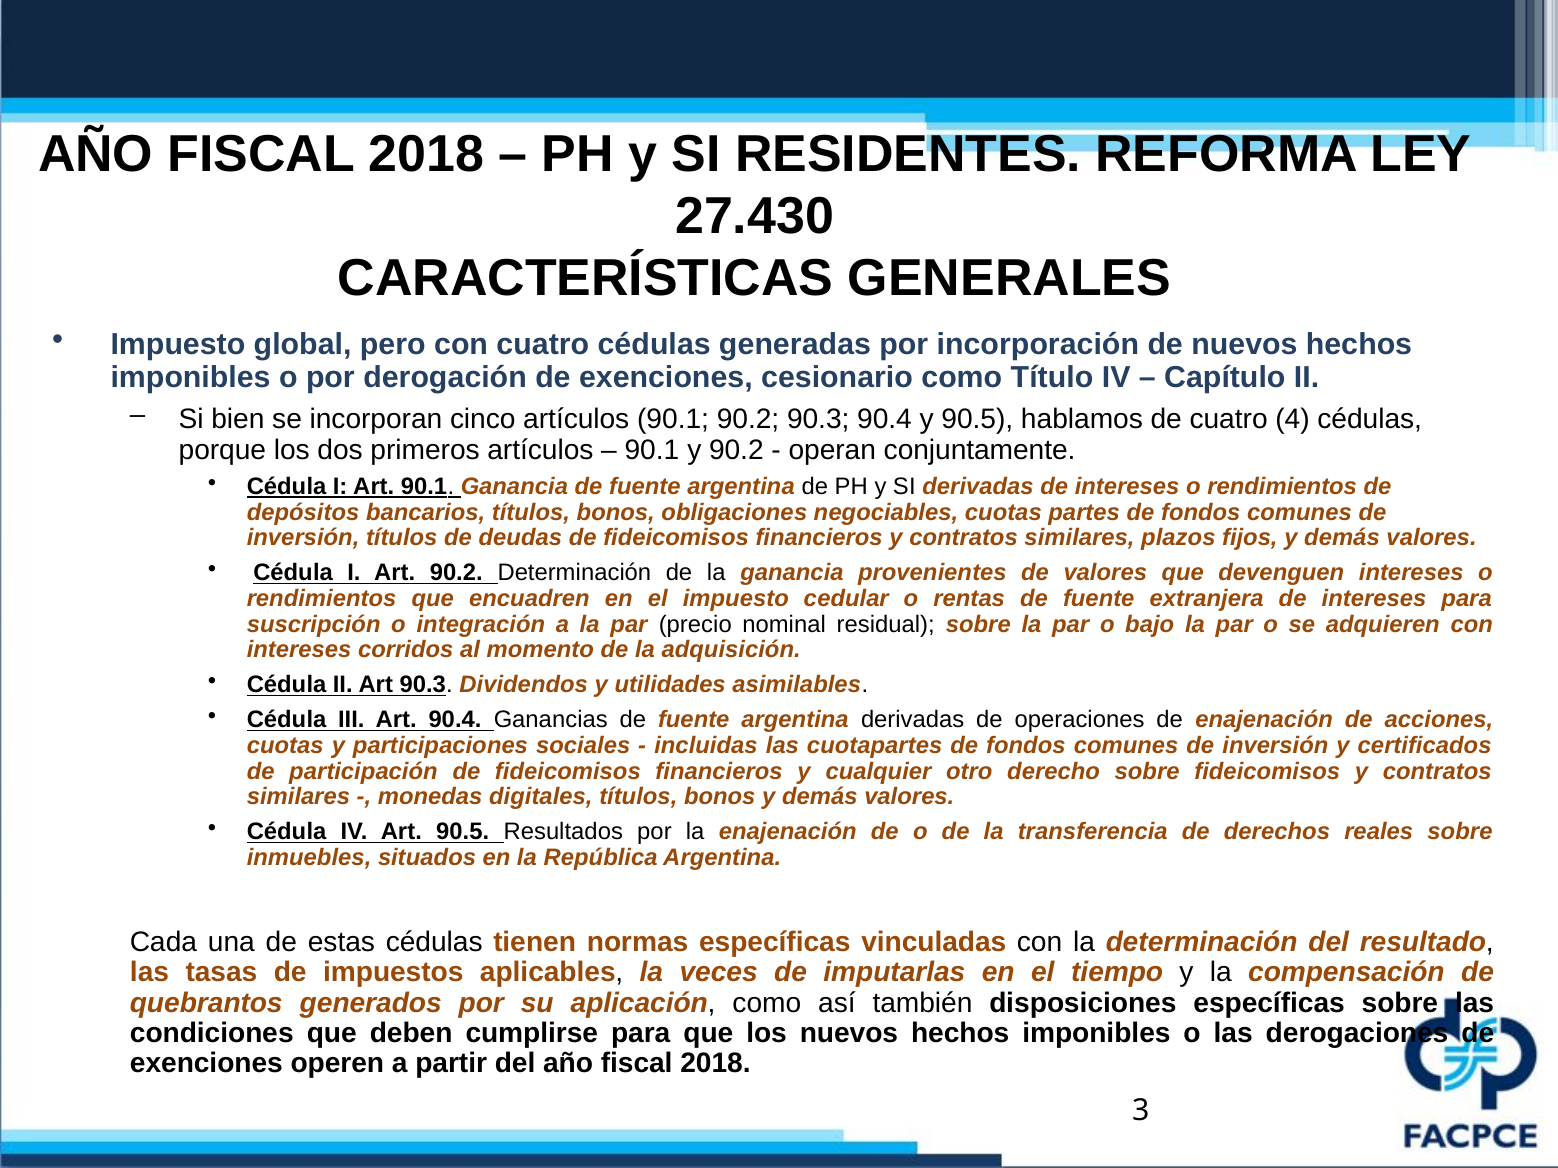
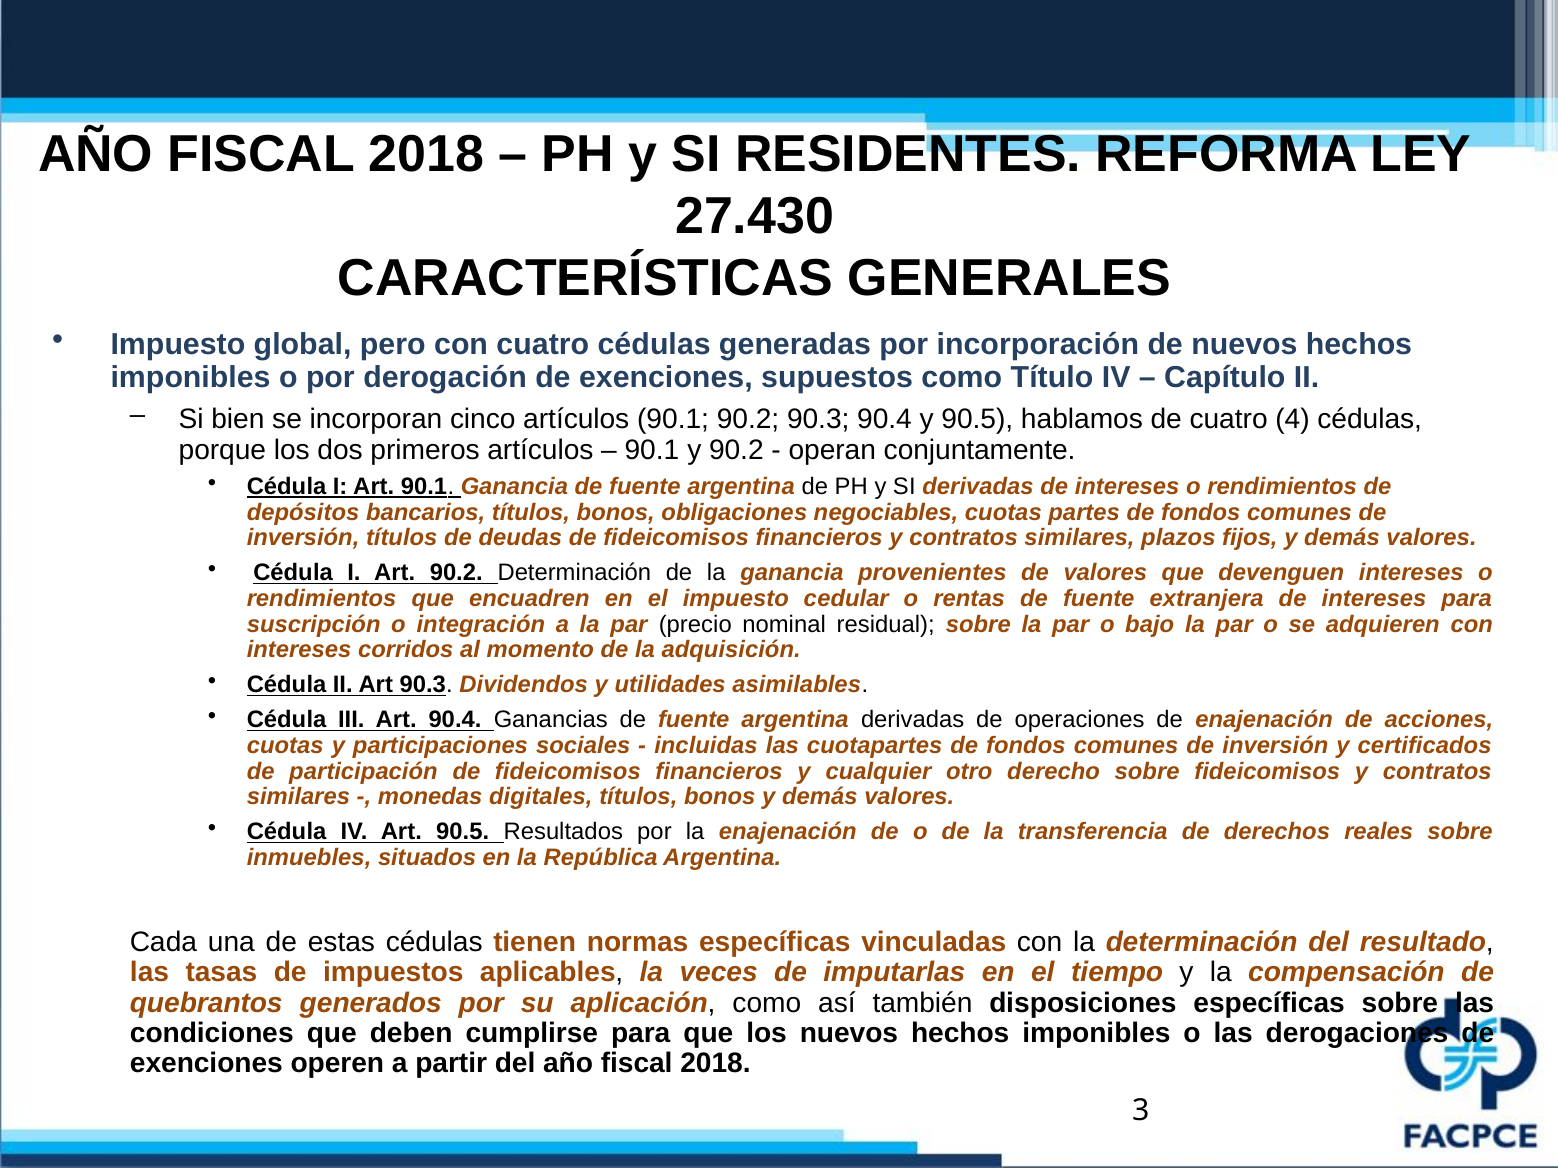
cesionario: cesionario -> supuestos
